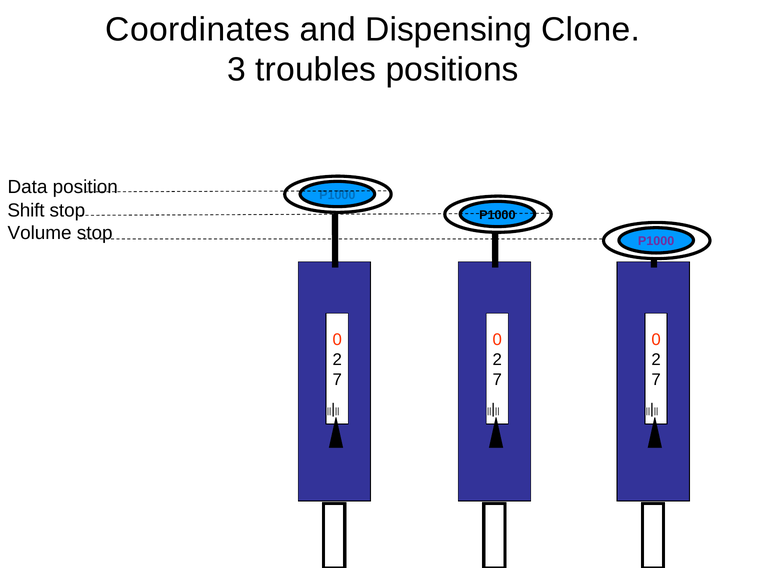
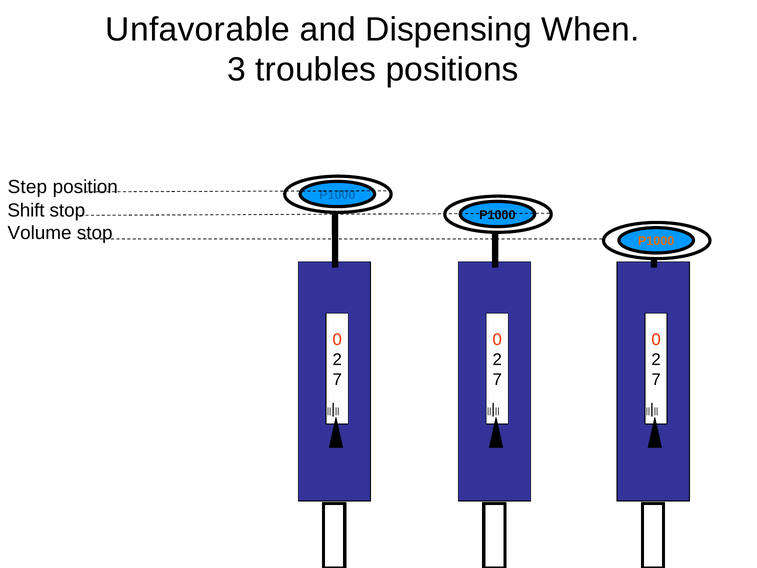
Coordinates: Coordinates -> Unfavorable
Clone: Clone -> When
Data: Data -> Step
P1000 at (656, 241) colour: purple -> orange
